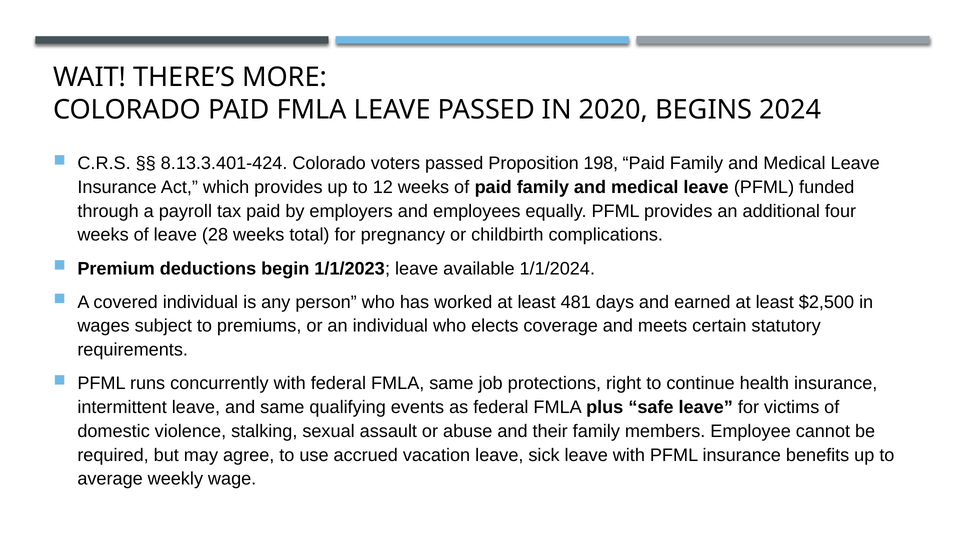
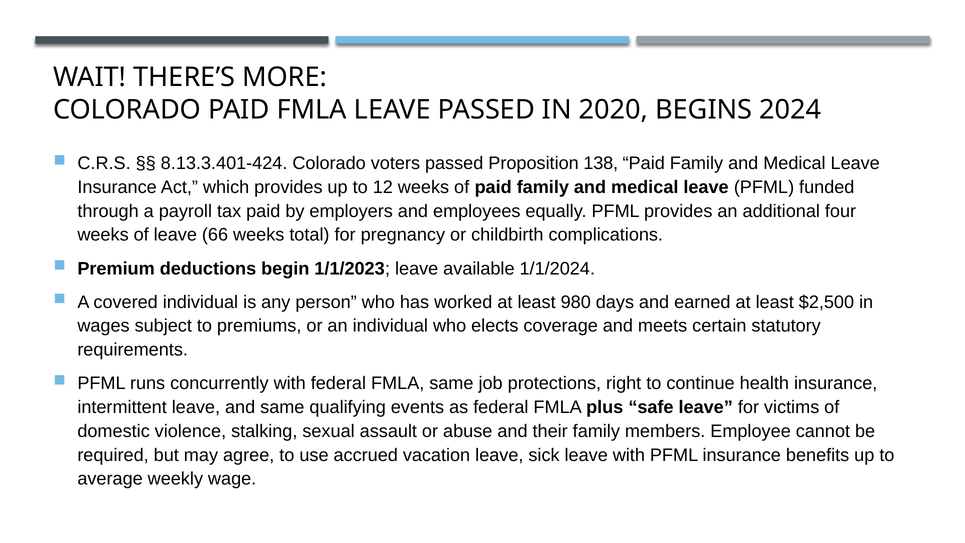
198: 198 -> 138
28: 28 -> 66
481: 481 -> 980
